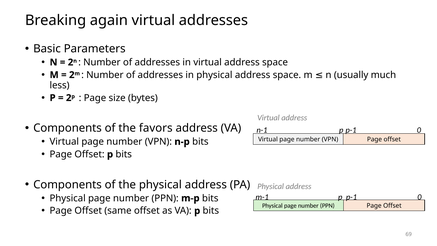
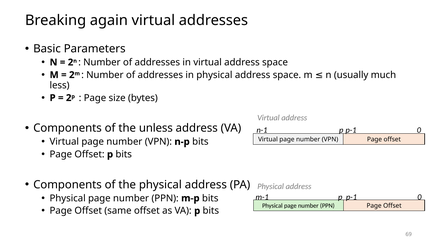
favors: favors -> unless
